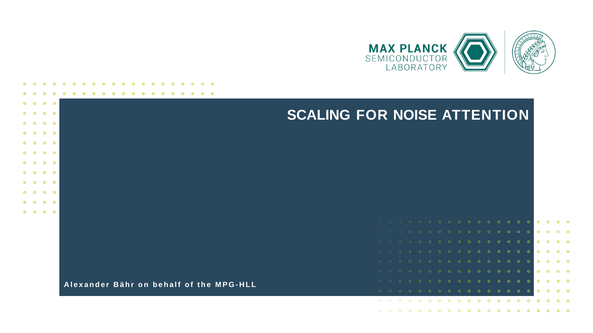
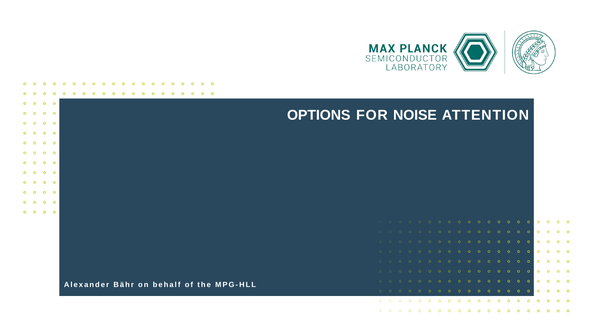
SCALING: SCALING -> OPTIONS
